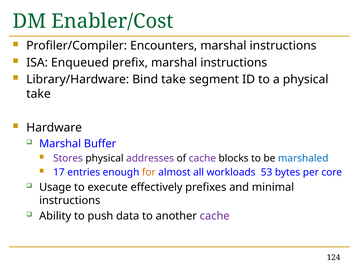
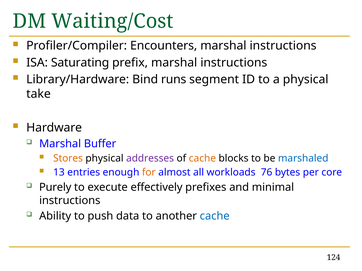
Enabler/Cost: Enabler/Cost -> Waiting/Cost
Enqueued: Enqueued -> Saturating
Bind take: take -> runs
Stores colour: purple -> orange
cache at (202, 158) colour: purple -> orange
17: 17 -> 13
53: 53 -> 76
Usage: Usage -> Purely
cache at (215, 216) colour: purple -> blue
